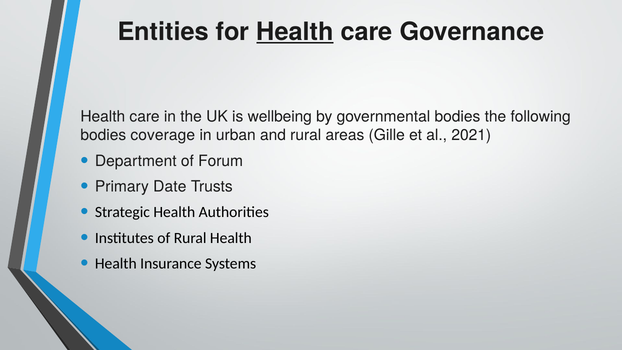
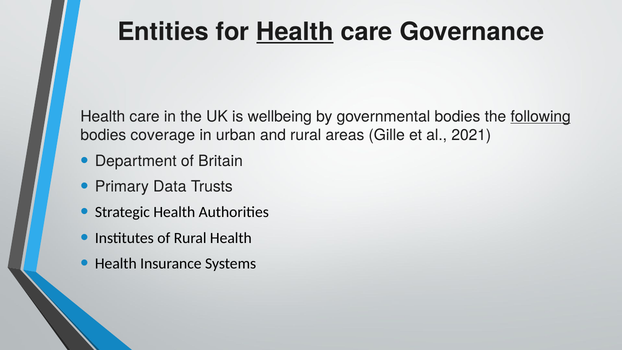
following underline: none -> present
Forum: Forum -> Britain
Date: Date -> Data
